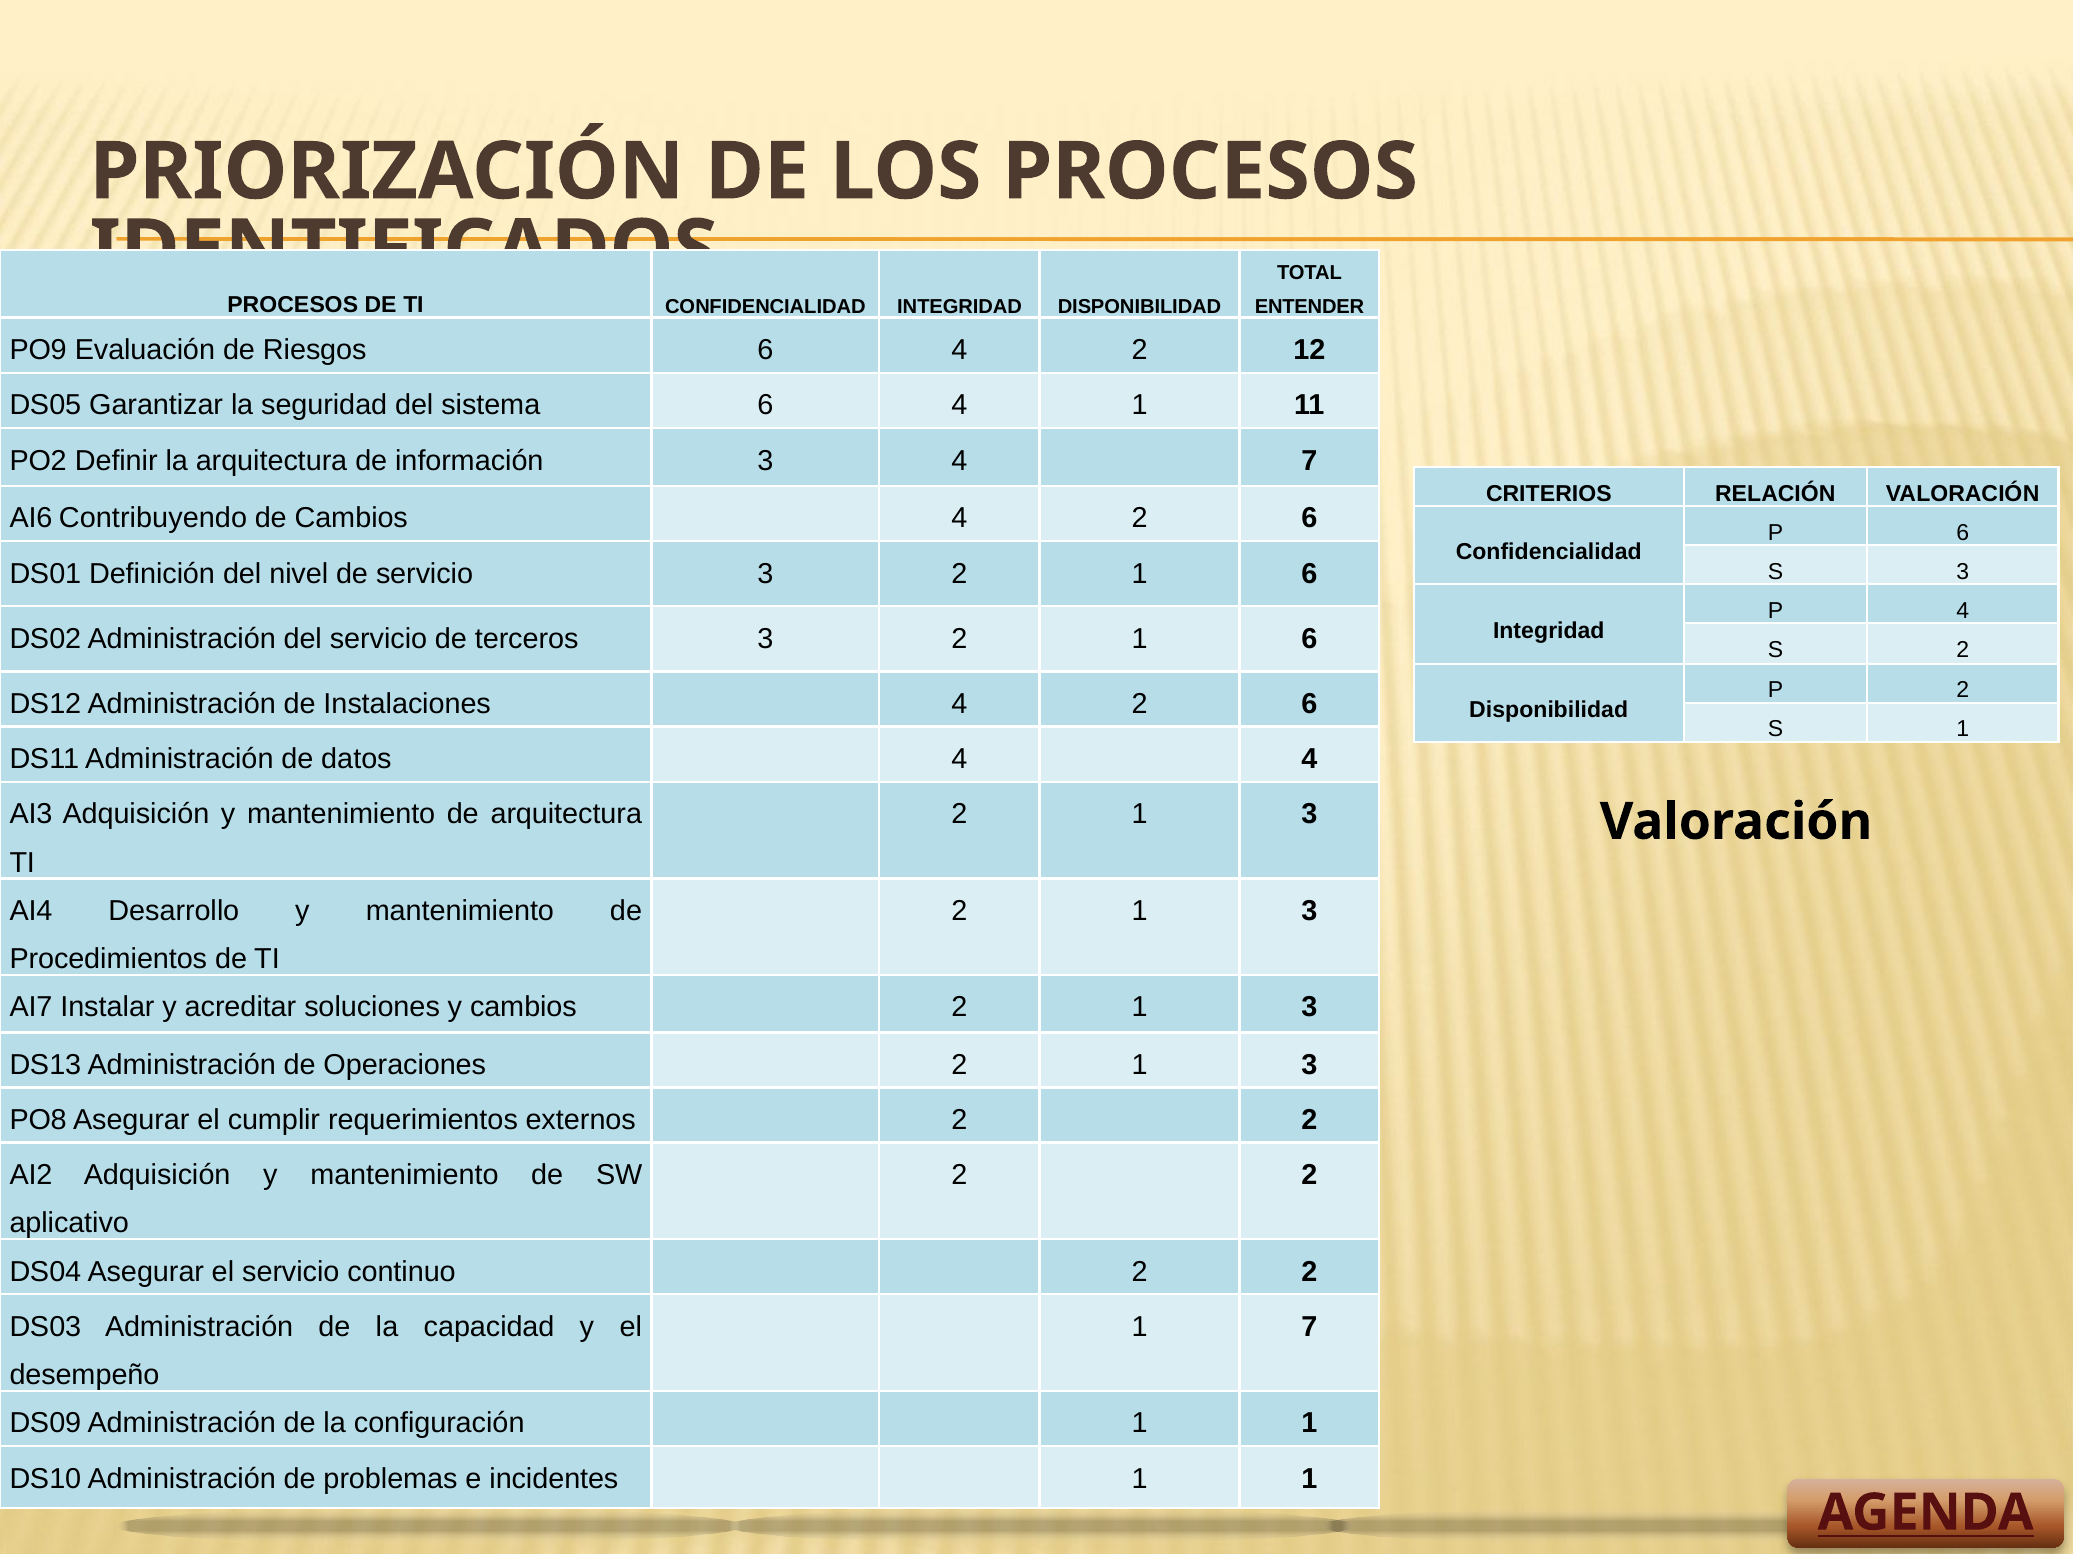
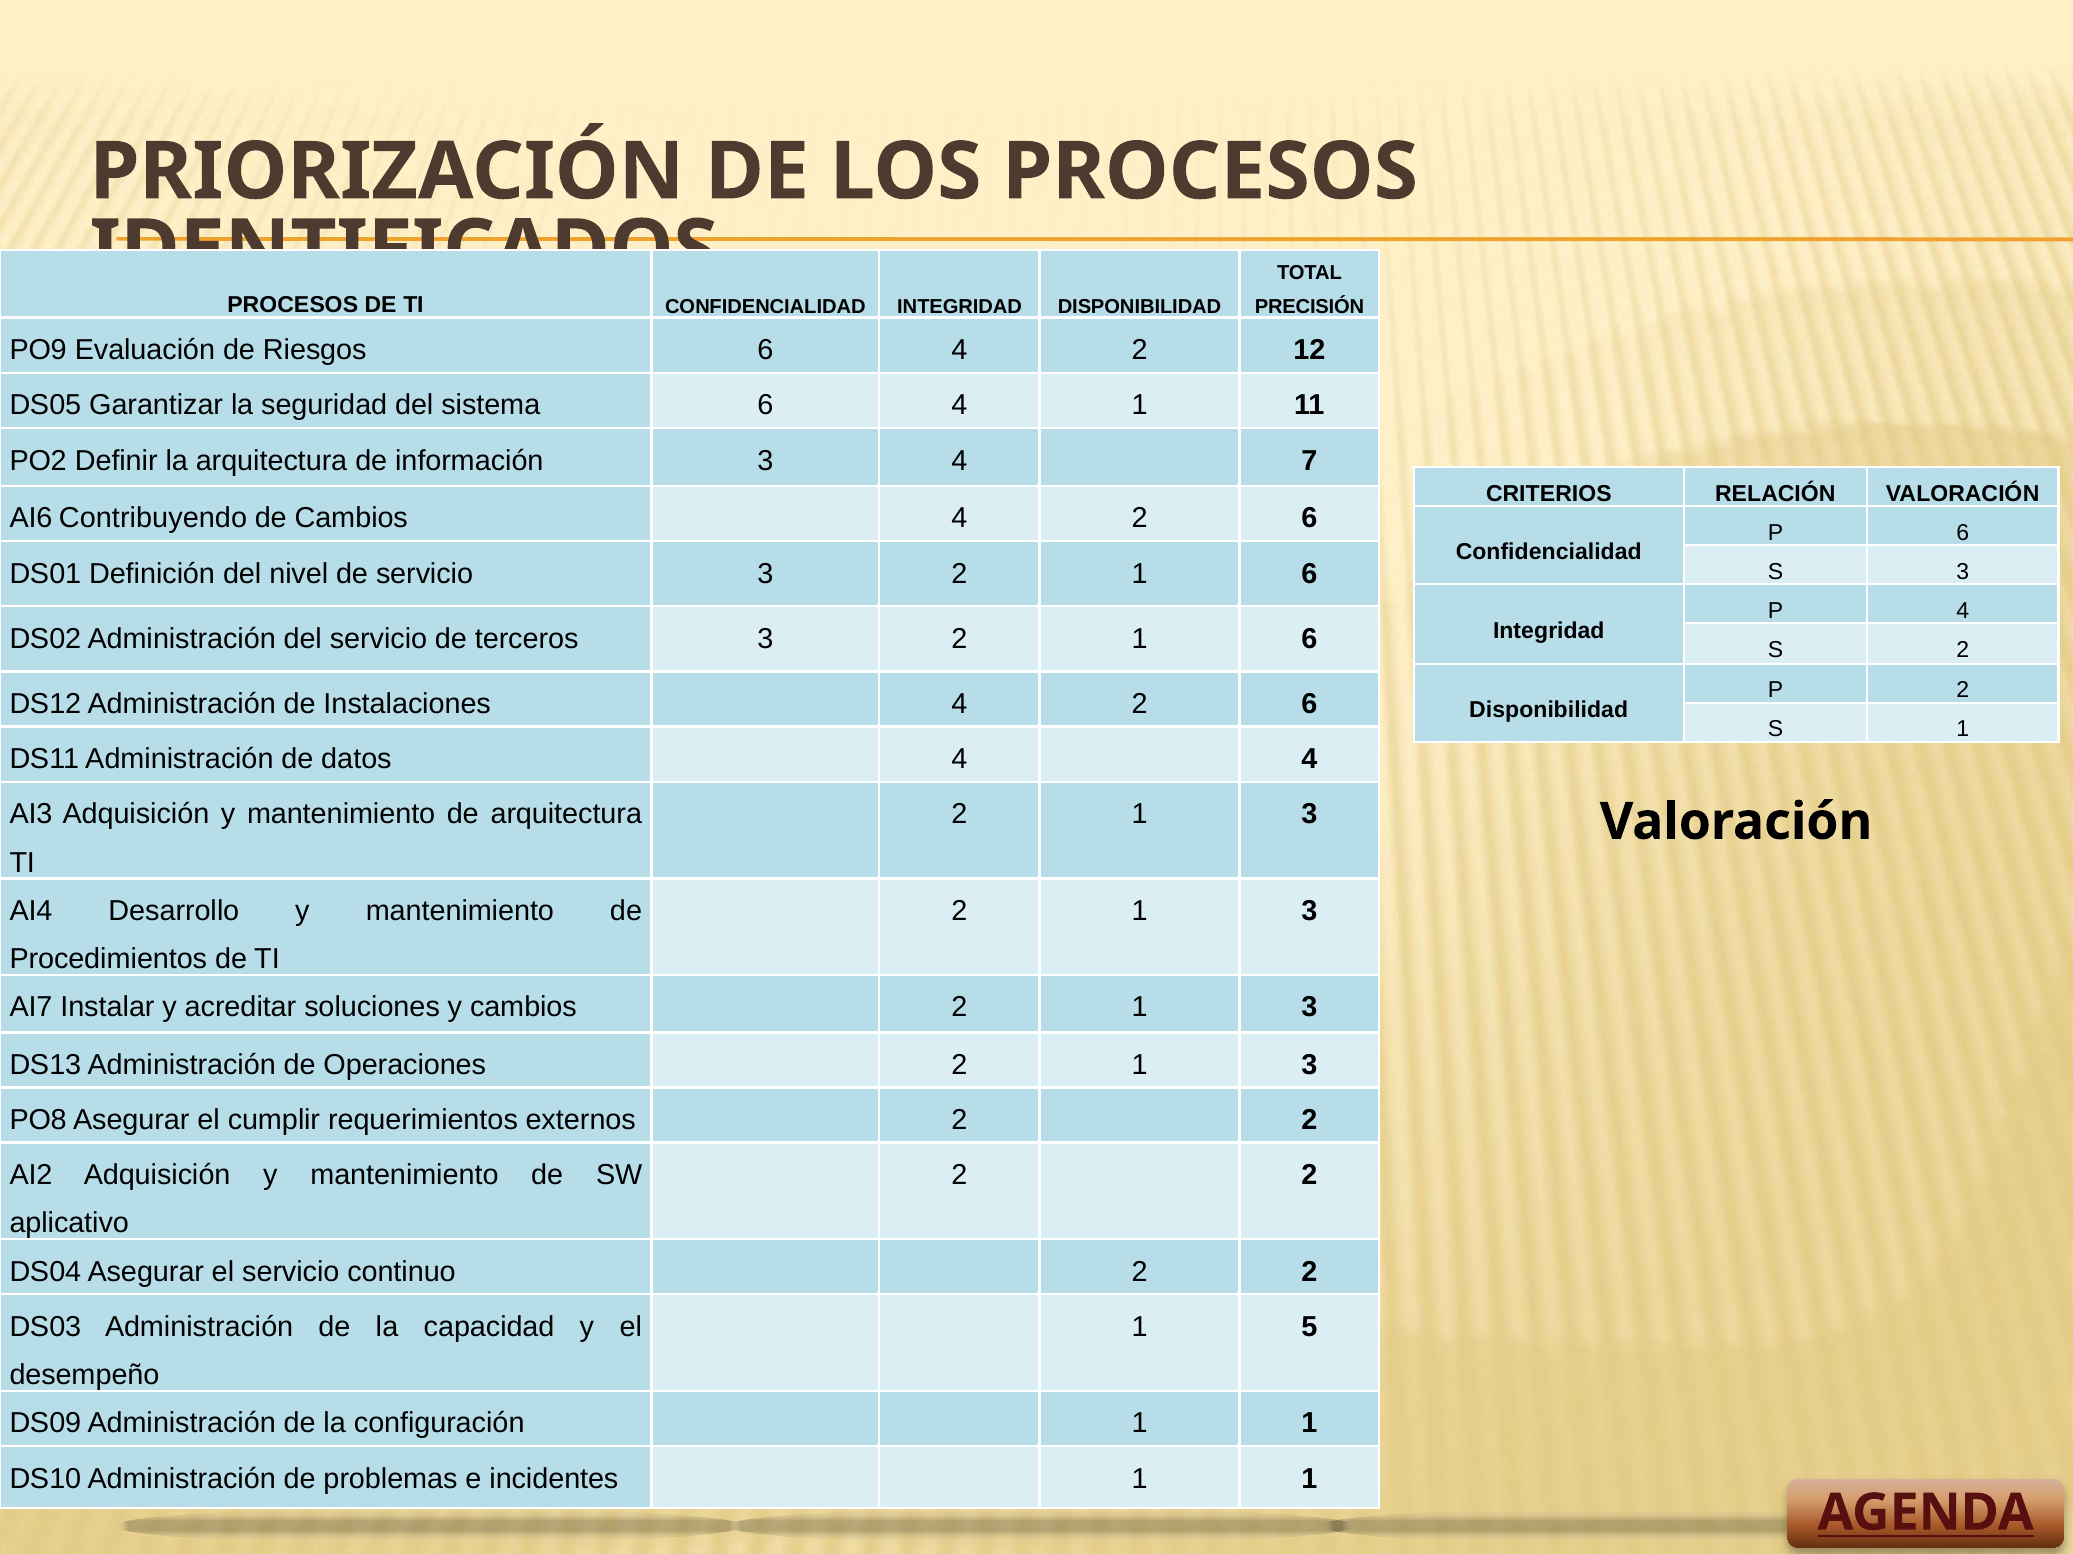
ENTENDER: ENTENDER -> PRECISIÓN
1 7: 7 -> 5
